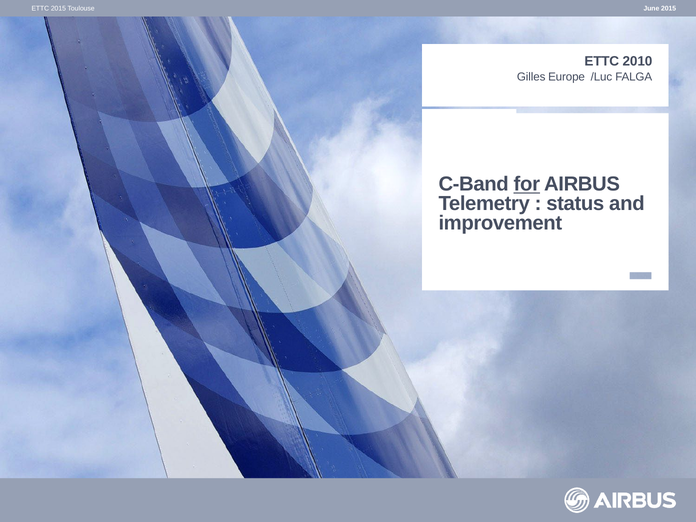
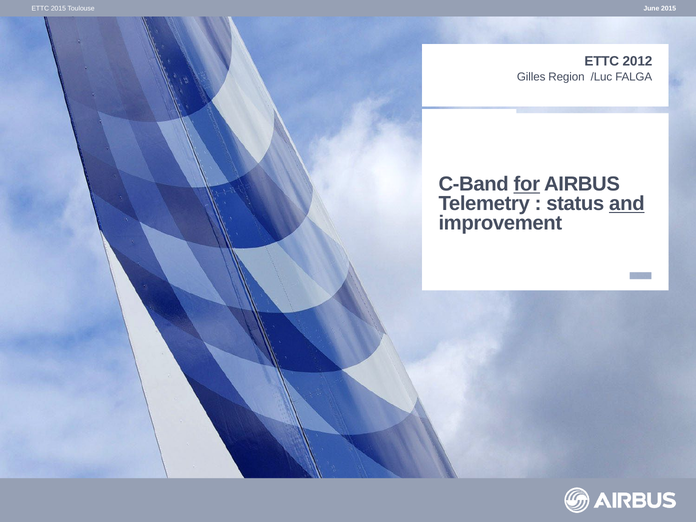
2010: 2010 -> 2012
Europe: Europe -> Region
and underline: none -> present
